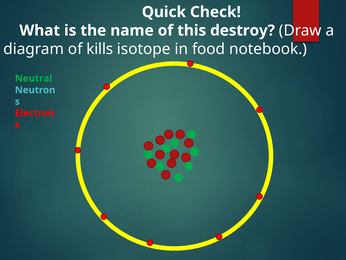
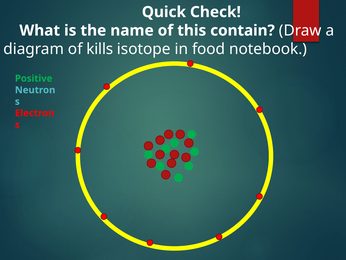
destroy: destroy -> contain
Neutral: Neutral -> Positive
